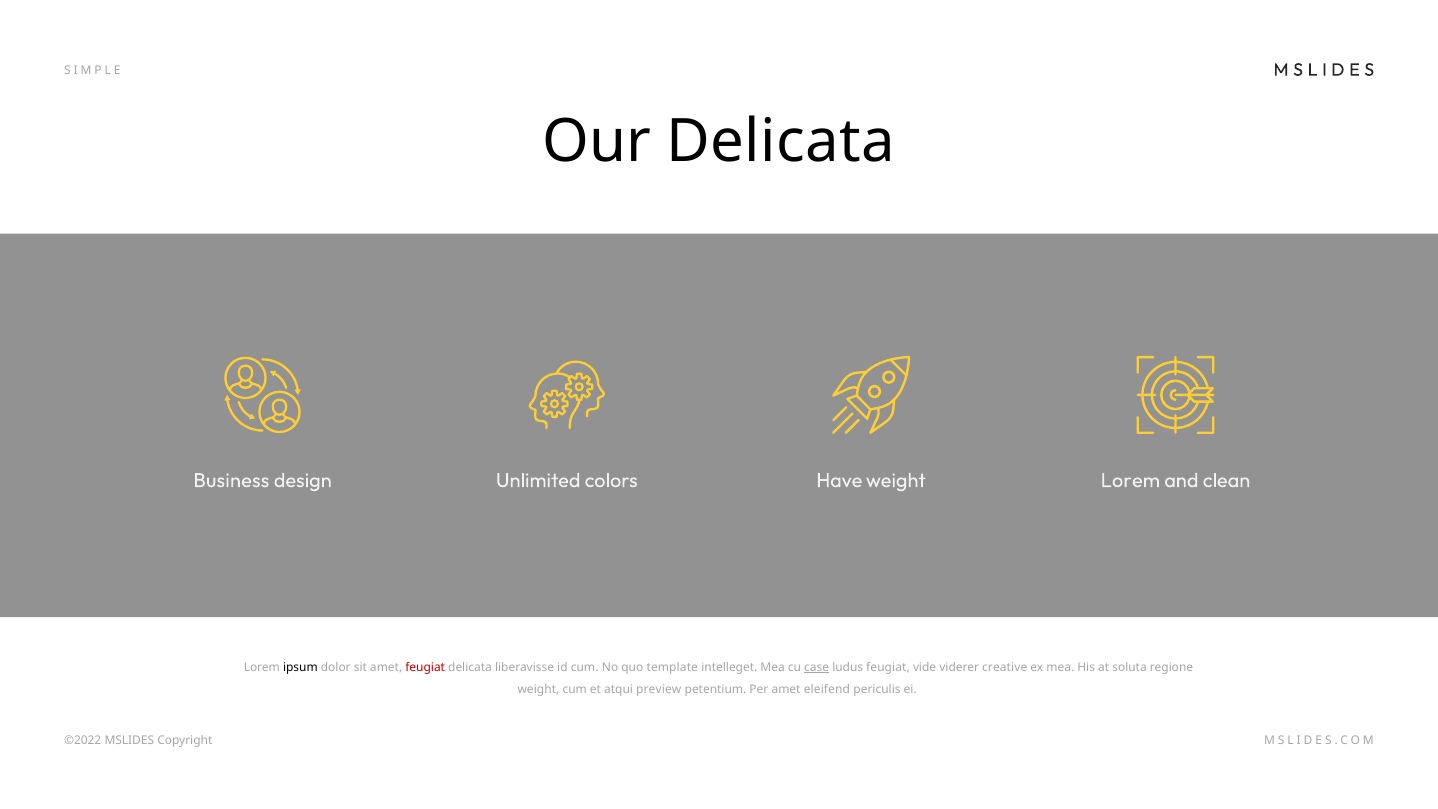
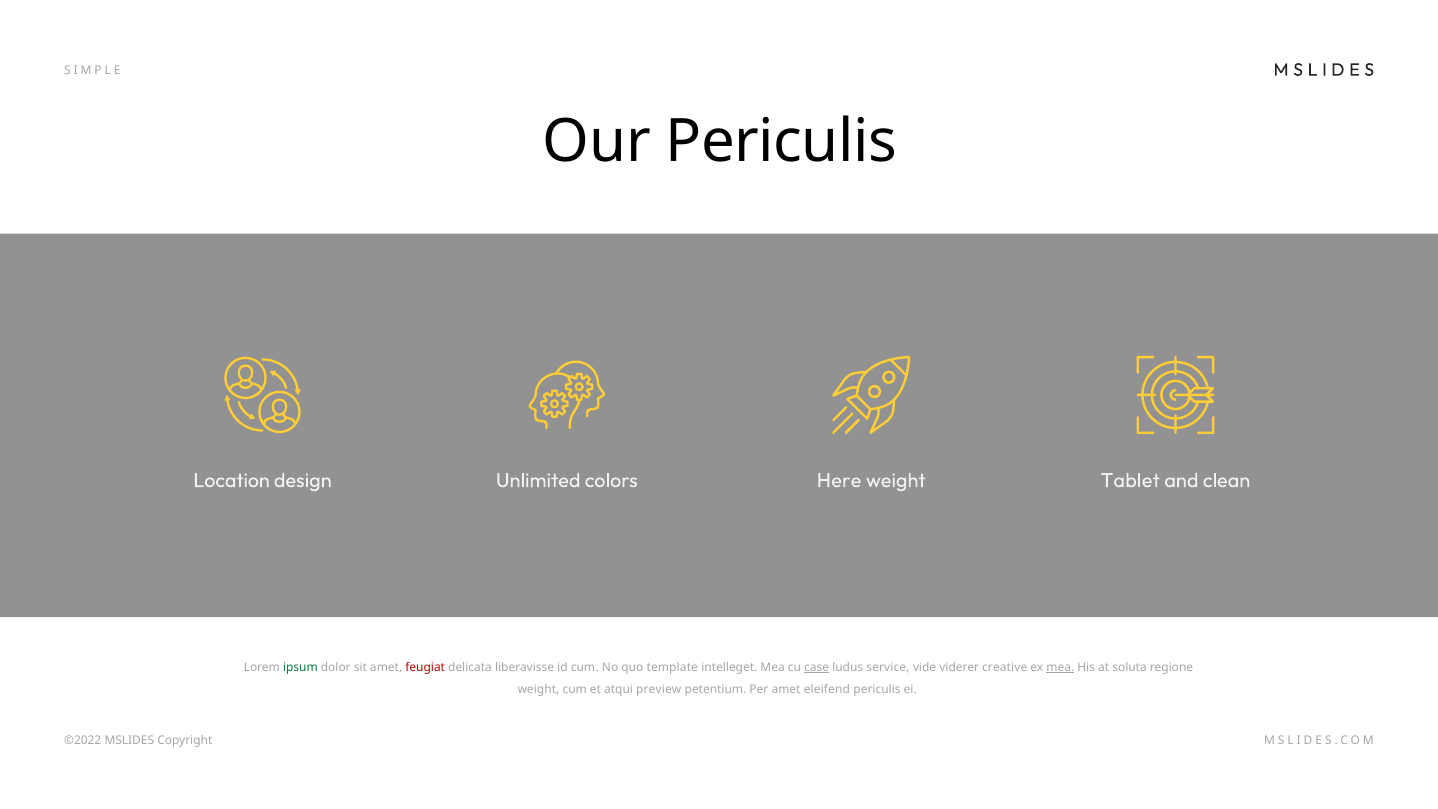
Our Delicata: Delicata -> Periculis
Business: Business -> Location
Have: Have -> Here
design Lorem: Lorem -> Tablet
ipsum colour: black -> green
ludus feugiat: feugiat -> service
mea at (1060, 668) underline: none -> present
